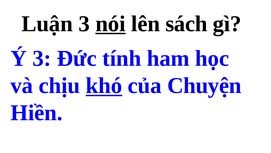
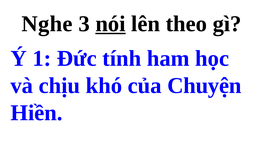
Luận: Luận -> Nghe
sách: sách -> theo
Ý 3: 3 -> 1
khó underline: present -> none
